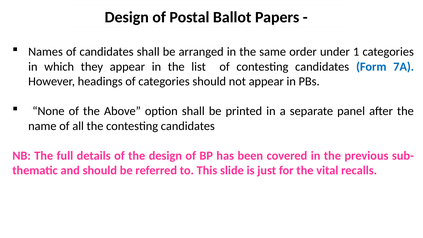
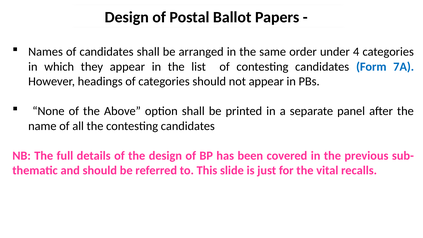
1: 1 -> 4
